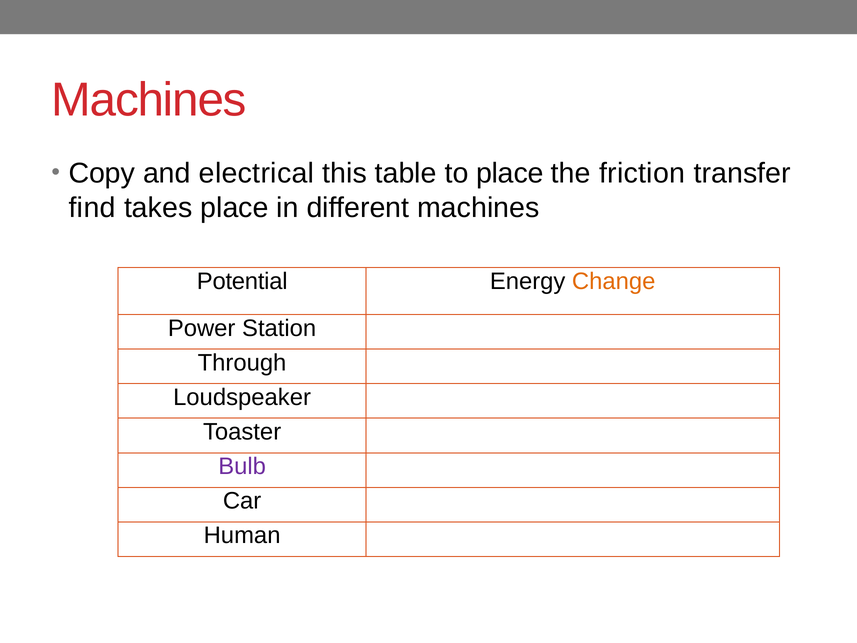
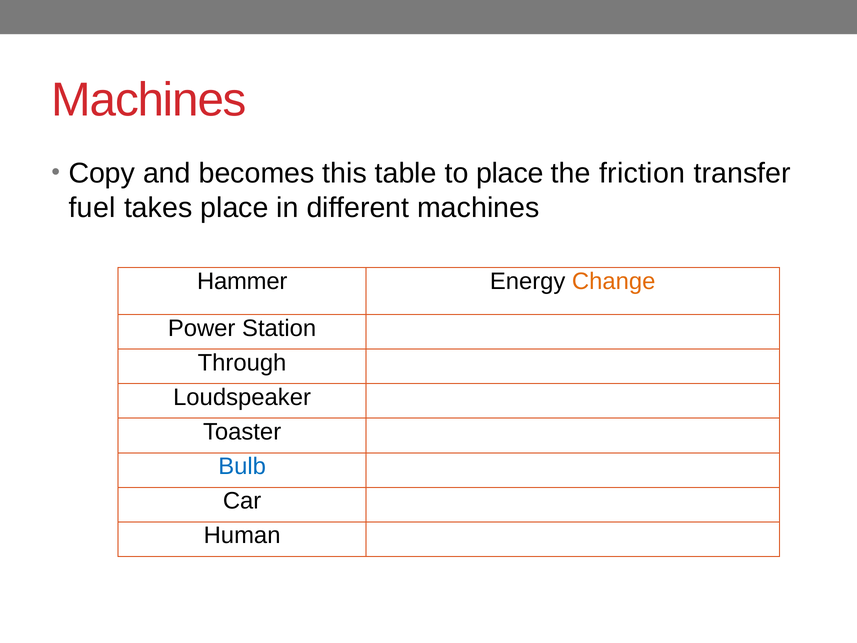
electrical: electrical -> becomes
find: find -> fuel
Potential: Potential -> Hammer
Bulb colour: purple -> blue
